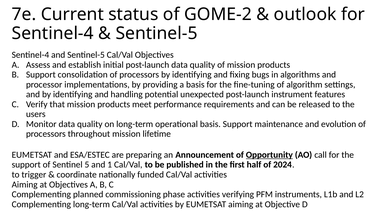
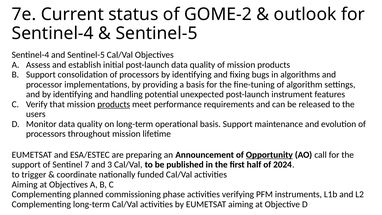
products at (114, 104) underline: none -> present
5: 5 -> 7
1: 1 -> 3
